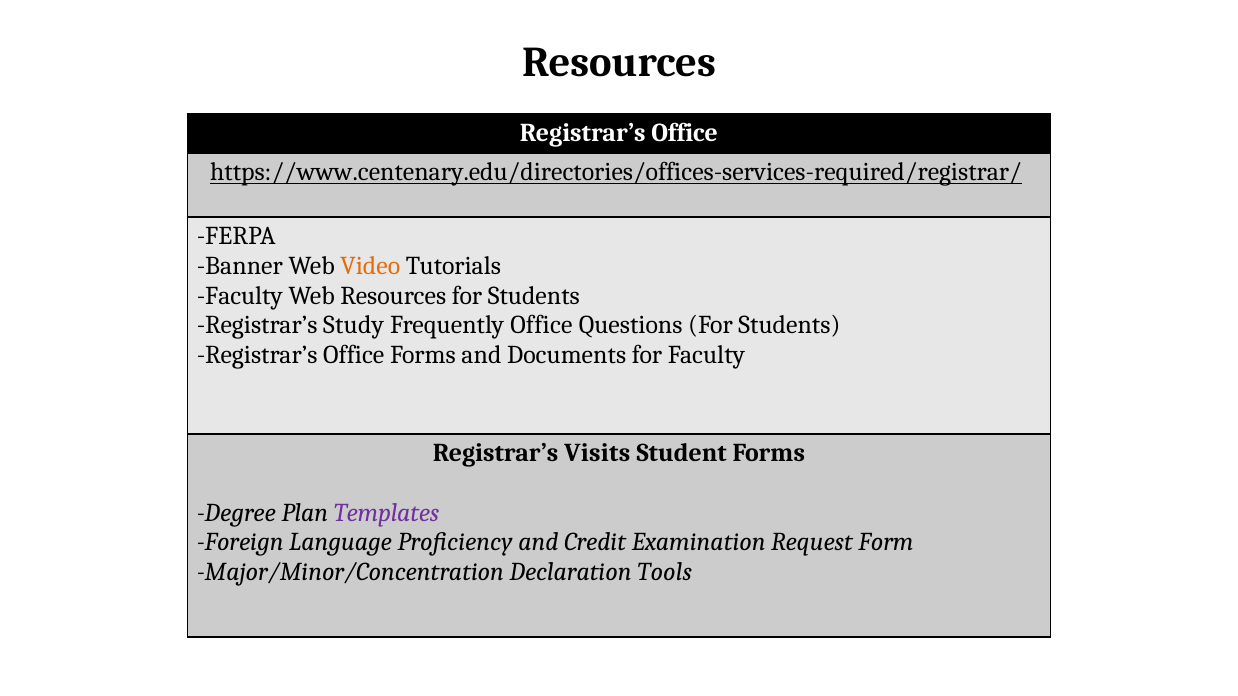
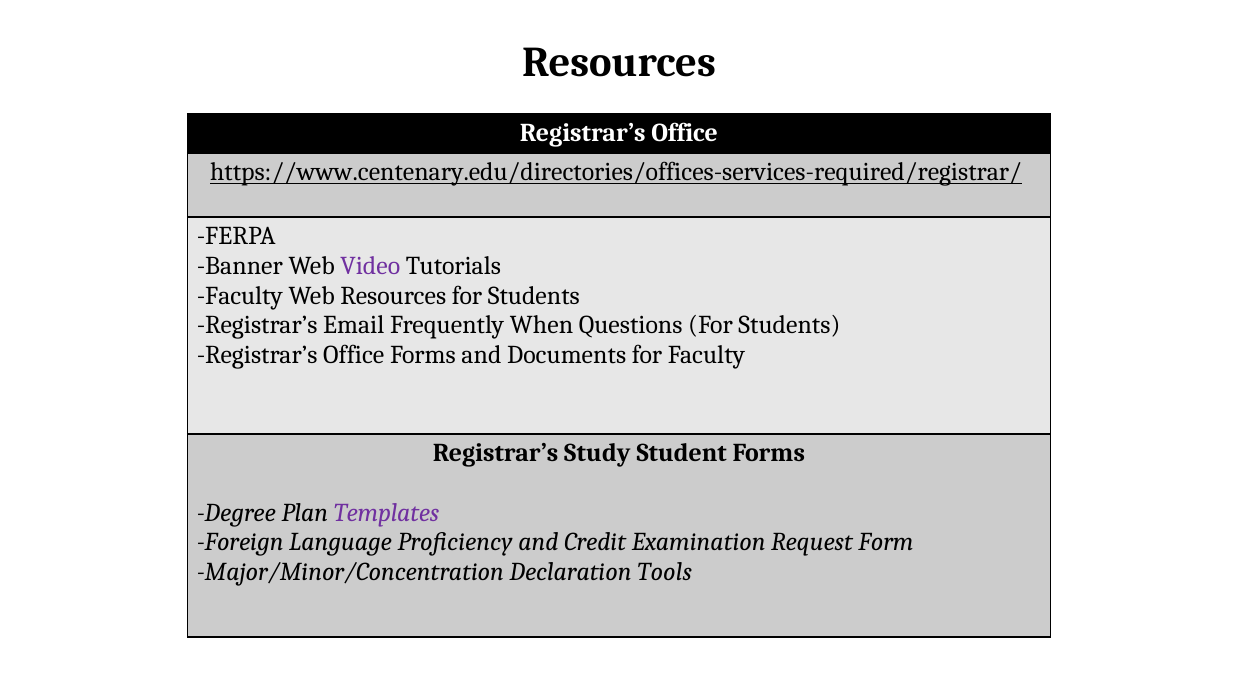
Video colour: orange -> purple
Study: Study -> Email
Frequently Office: Office -> When
Visits: Visits -> Study
